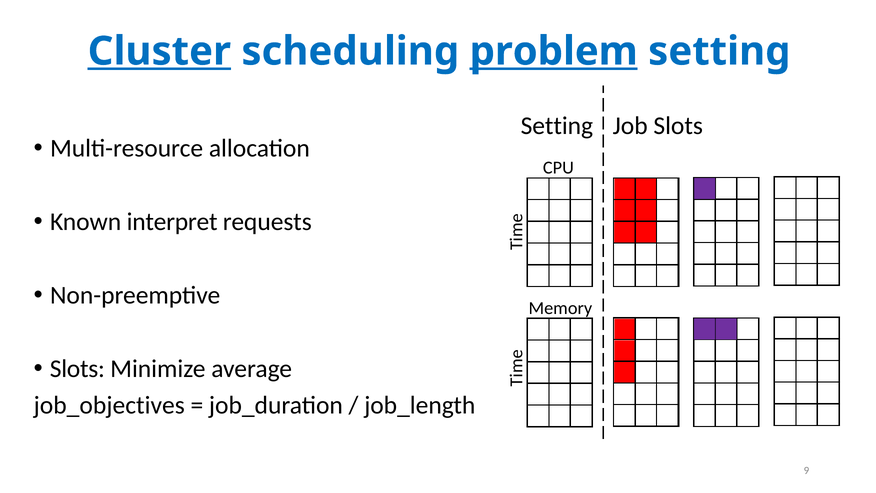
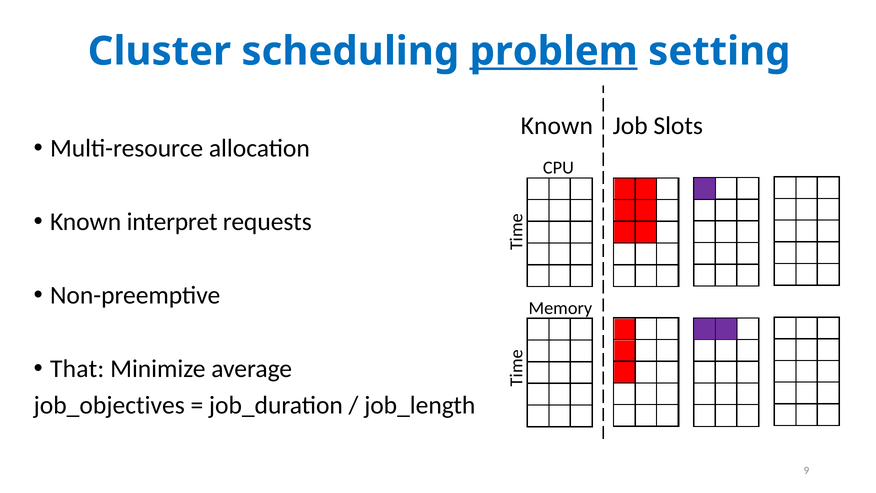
Cluster underline: present -> none
Setting at (557, 126): Setting -> Known
Slots at (77, 368): Slots -> That
